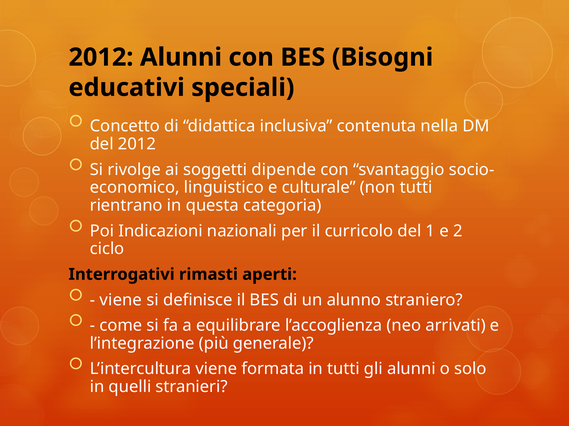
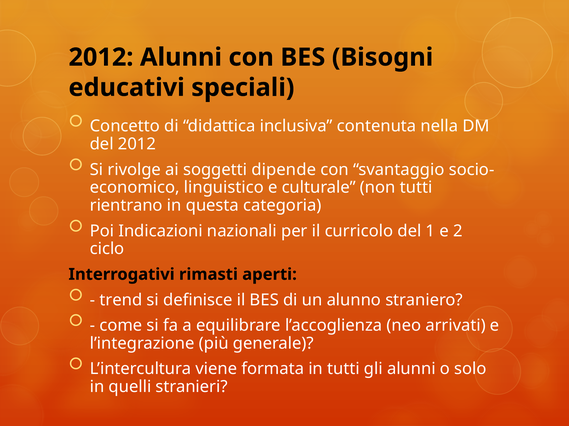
viene at (121, 300): viene -> trend
